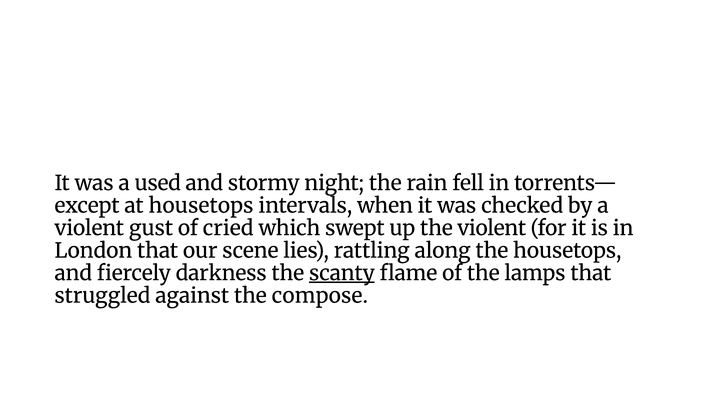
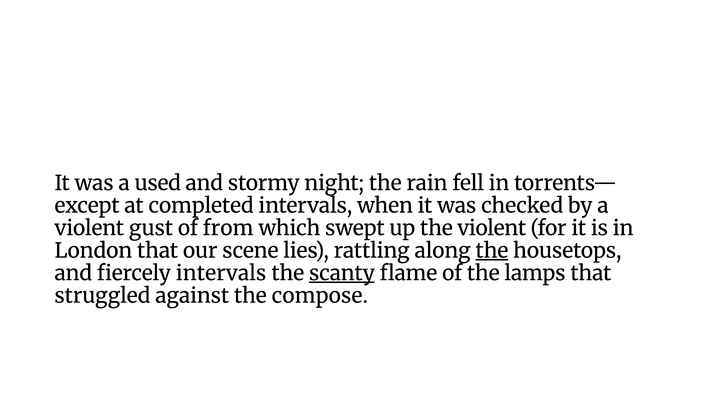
at housetops: housetops -> completed
cried: cried -> from
the at (492, 251) underline: none -> present
fiercely darkness: darkness -> intervals
